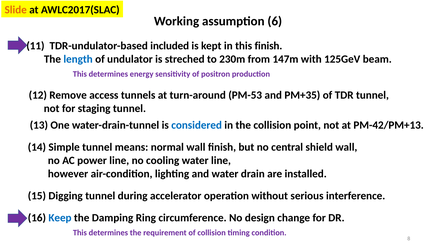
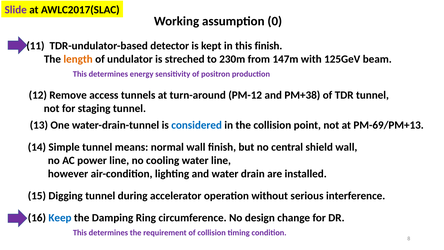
Slide colour: orange -> purple
6: 6 -> 0
included: included -> detector
length colour: blue -> orange
PM-53: PM-53 -> PM-12
PM+35: PM+35 -> PM+38
PM-42/PM+13: PM-42/PM+13 -> PM-69/PM+13
